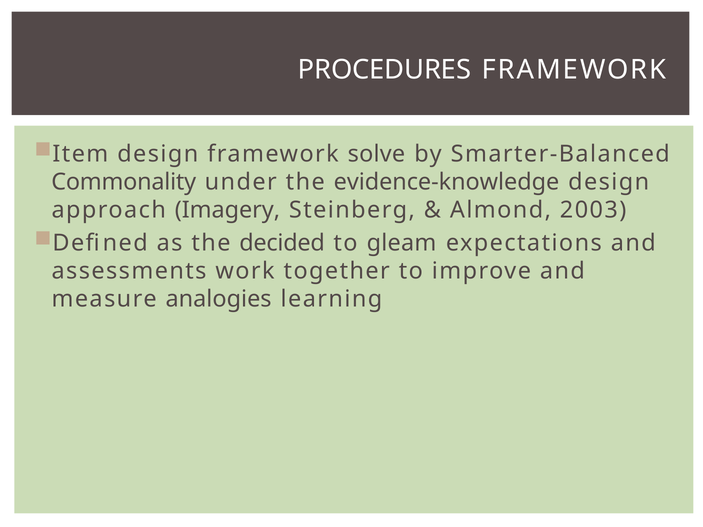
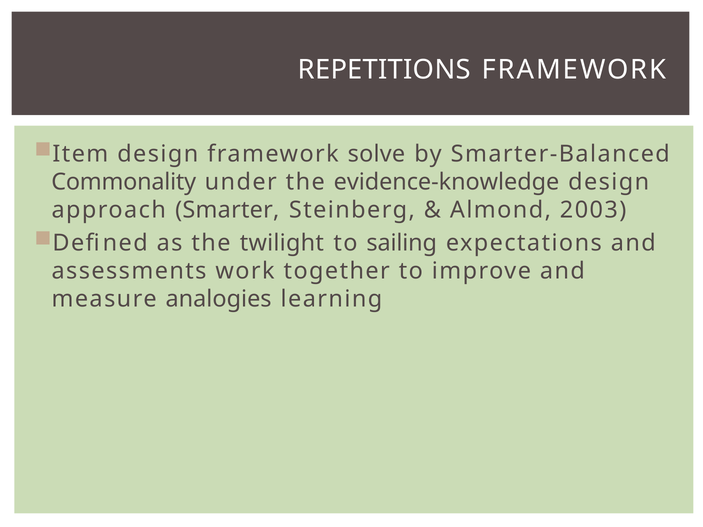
PROCEDURES: PROCEDURES -> REPETITIONS
Imagery: Imagery -> Smarter
decided: decided -> twilight
gleam: gleam -> sailing
